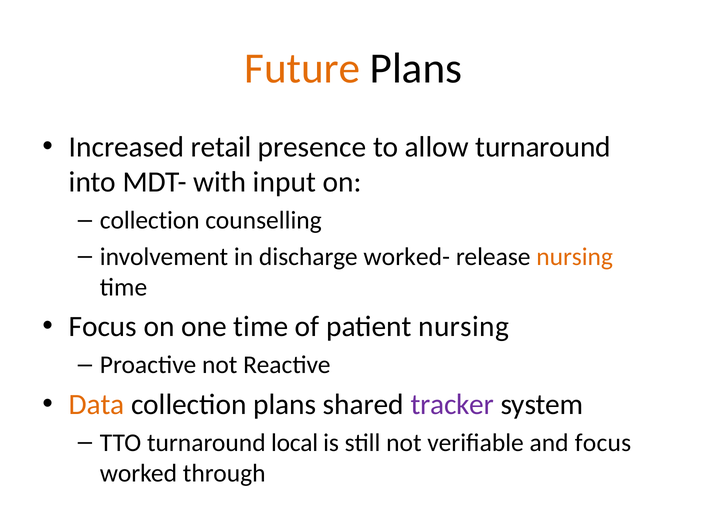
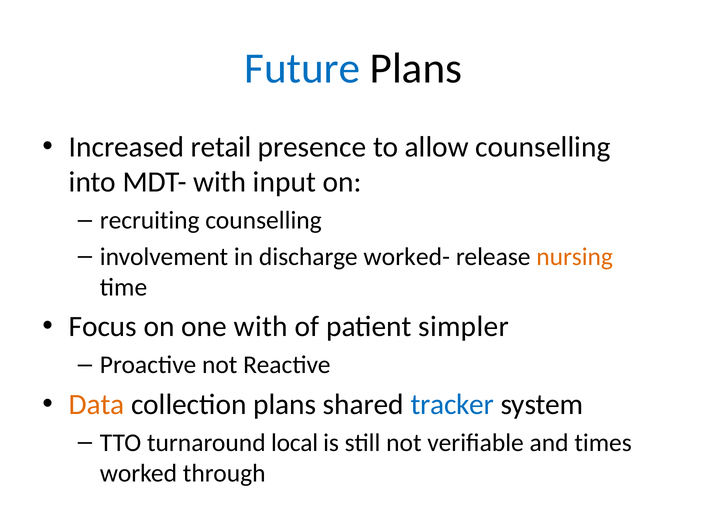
Future colour: orange -> blue
allow turnaround: turnaround -> counselling
collection at (150, 221): collection -> recruiting
one time: time -> with
patient nursing: nursing -> simpler
tracker colour: purple -> blue
and focus: focus -> times
